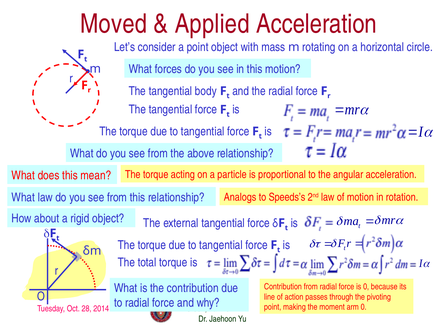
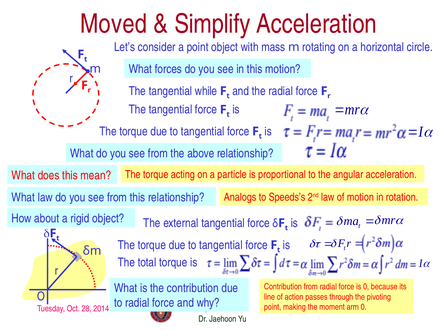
Applied: Applied -> Simplify
body: body -> while
